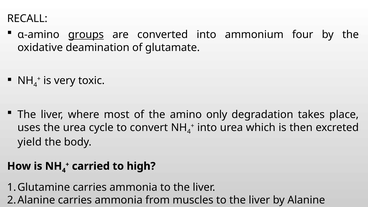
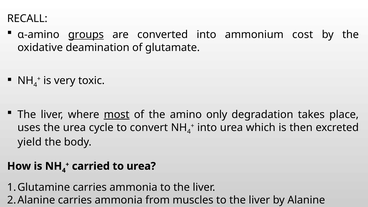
four: four -> cost
most underline: none -> present
to high: high -> urea
